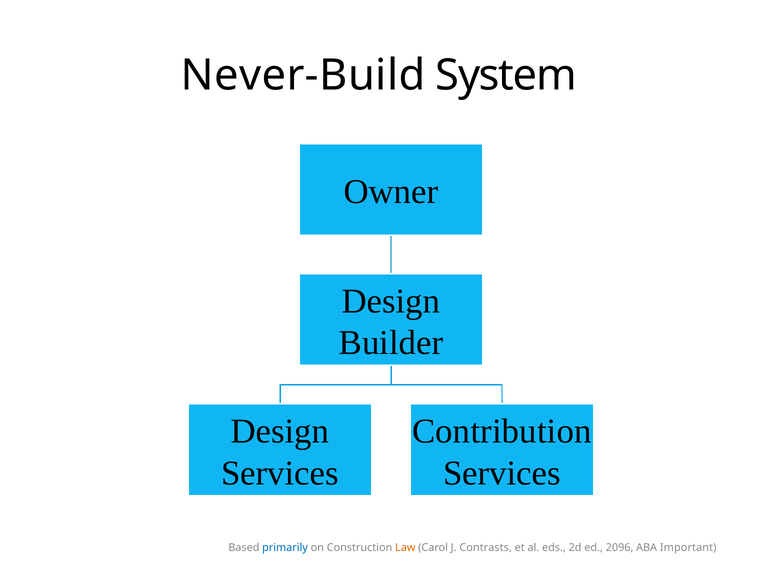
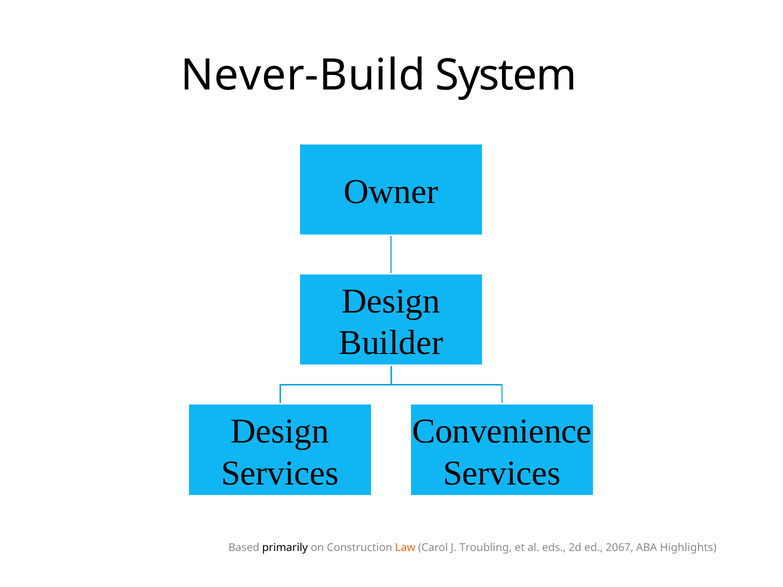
Contribution: Contribution -> Convenience
primarily colour: blue -> black
Contrasts: Contrasts -> Troubling
2096: 2096 -> 2067
Important: Important -> Highlights
